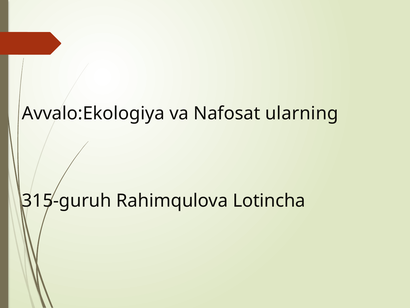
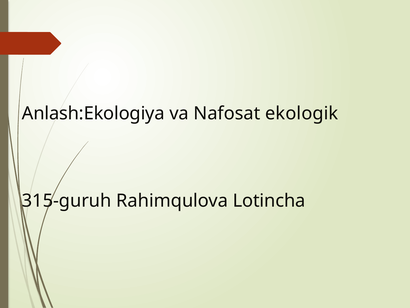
Avvalo:Ekologiya: Avvalo:Ekologiya -> Anlash:Ekologiya
ularning: ularning -> ekologik
